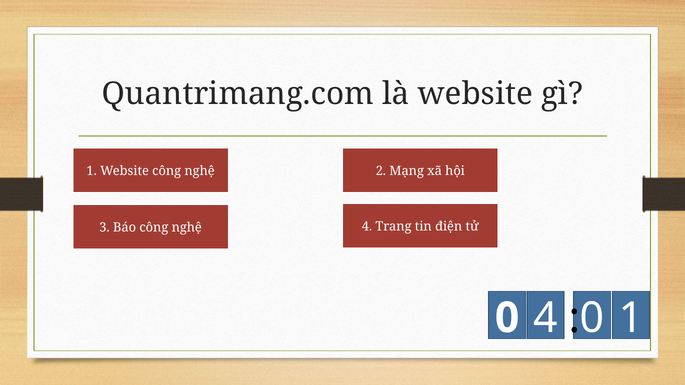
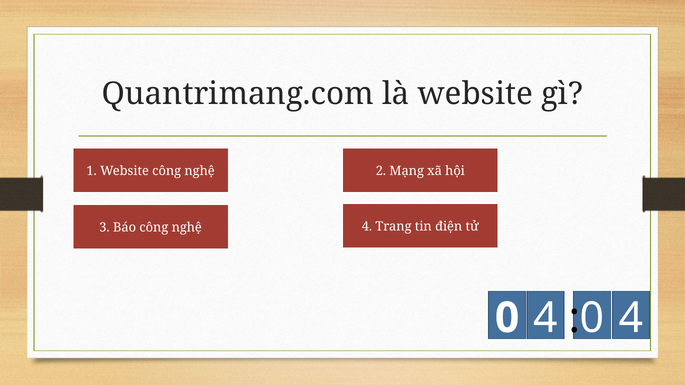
4 1: 1 -> 4
